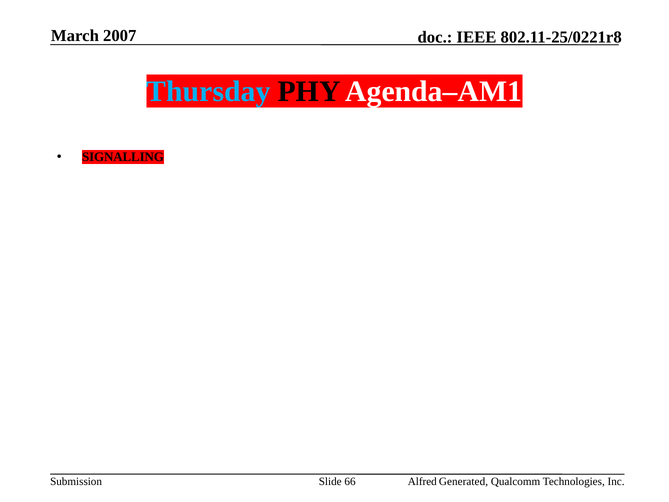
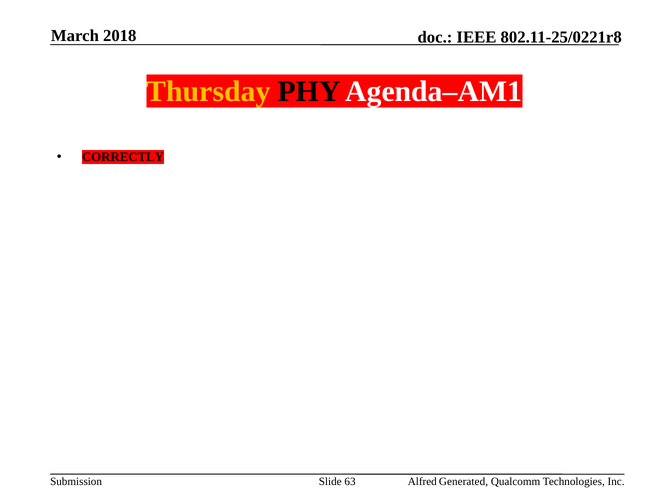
2007: 2007 -> 2018
Thursday colour: light blue -> yellow
SIGNALLING: SIGNALLING -> CORRECTLY
66: 66 -> 63
